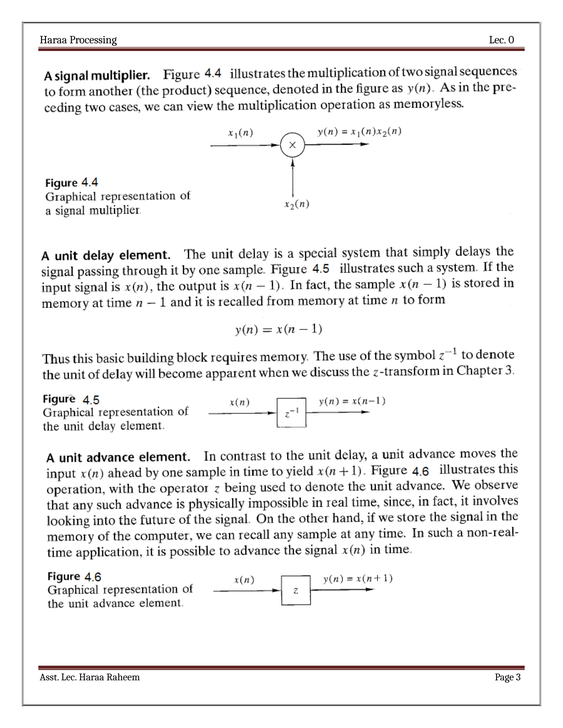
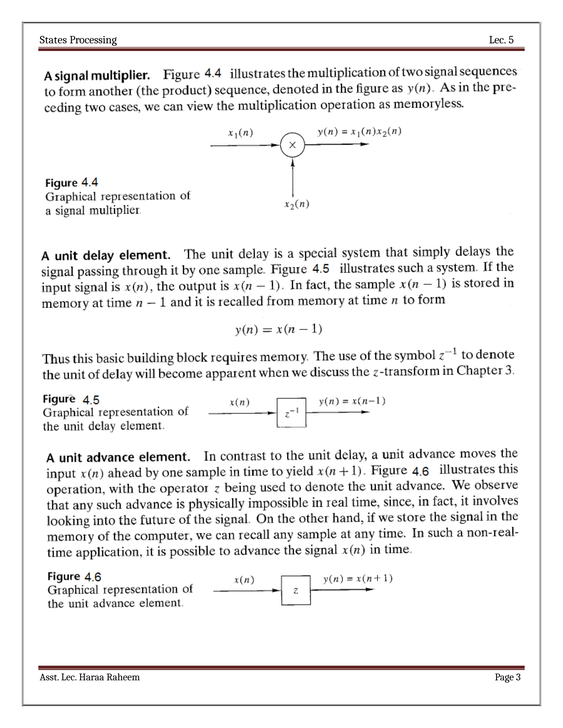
Haraa at (53, 40): Haraa -> States
0: 0 -> 5
